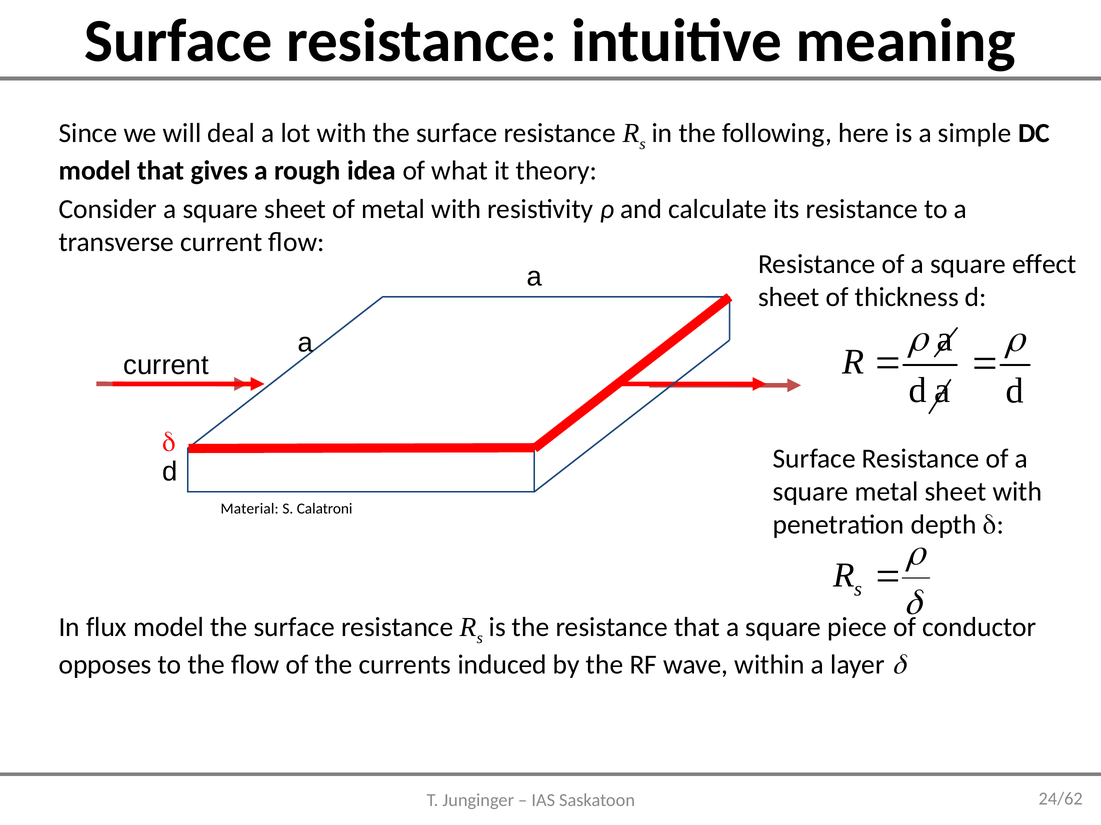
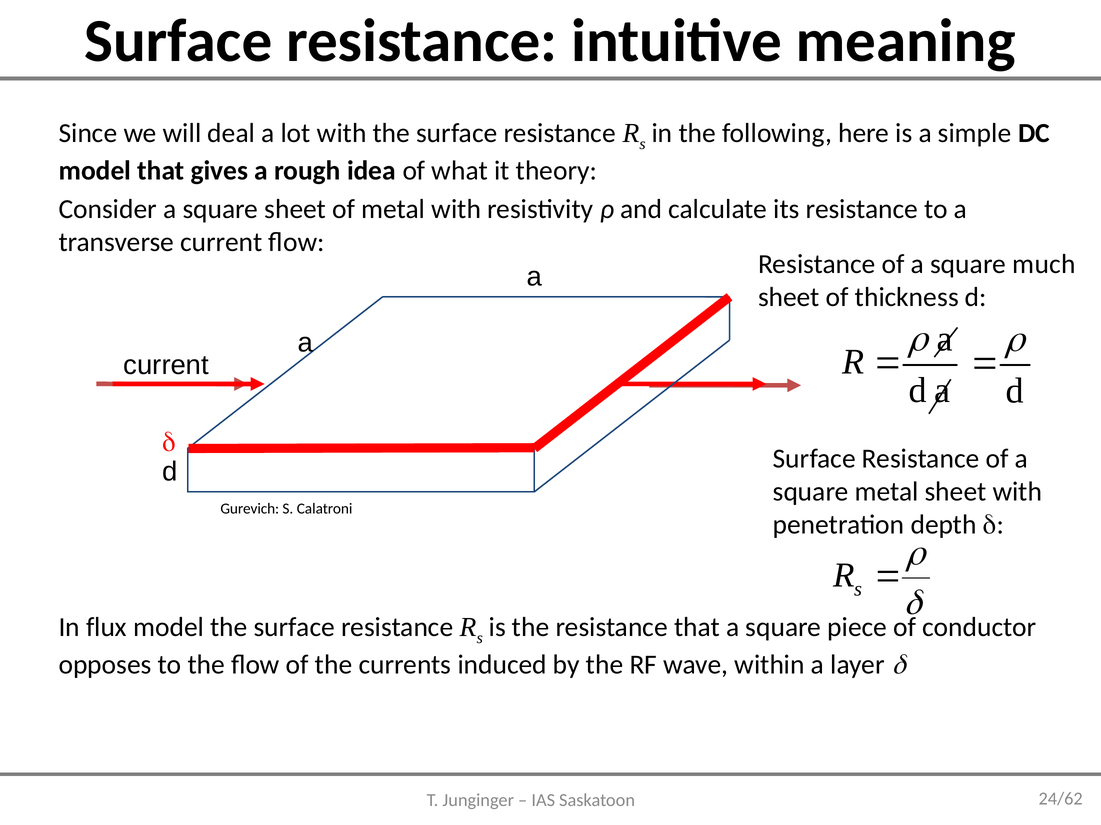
effect: effect -> much
Material: Material -> Gurevich
